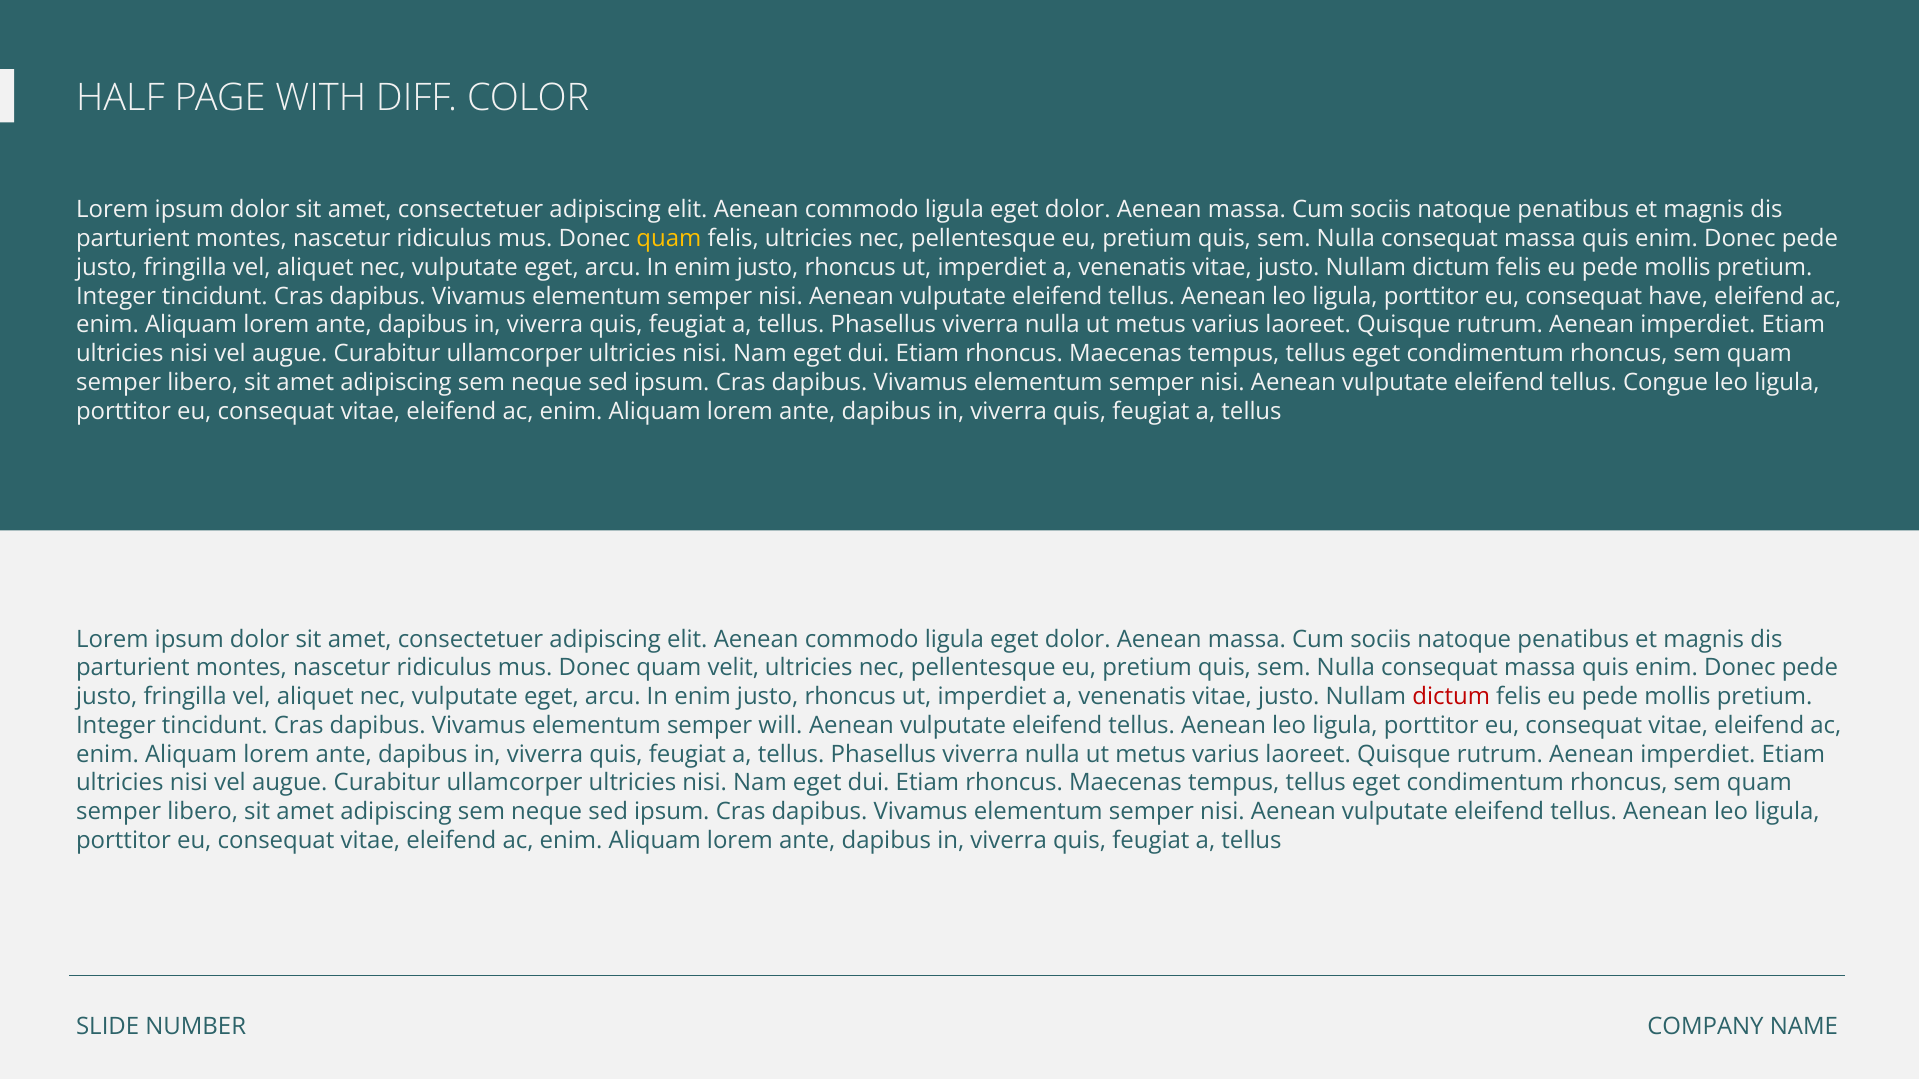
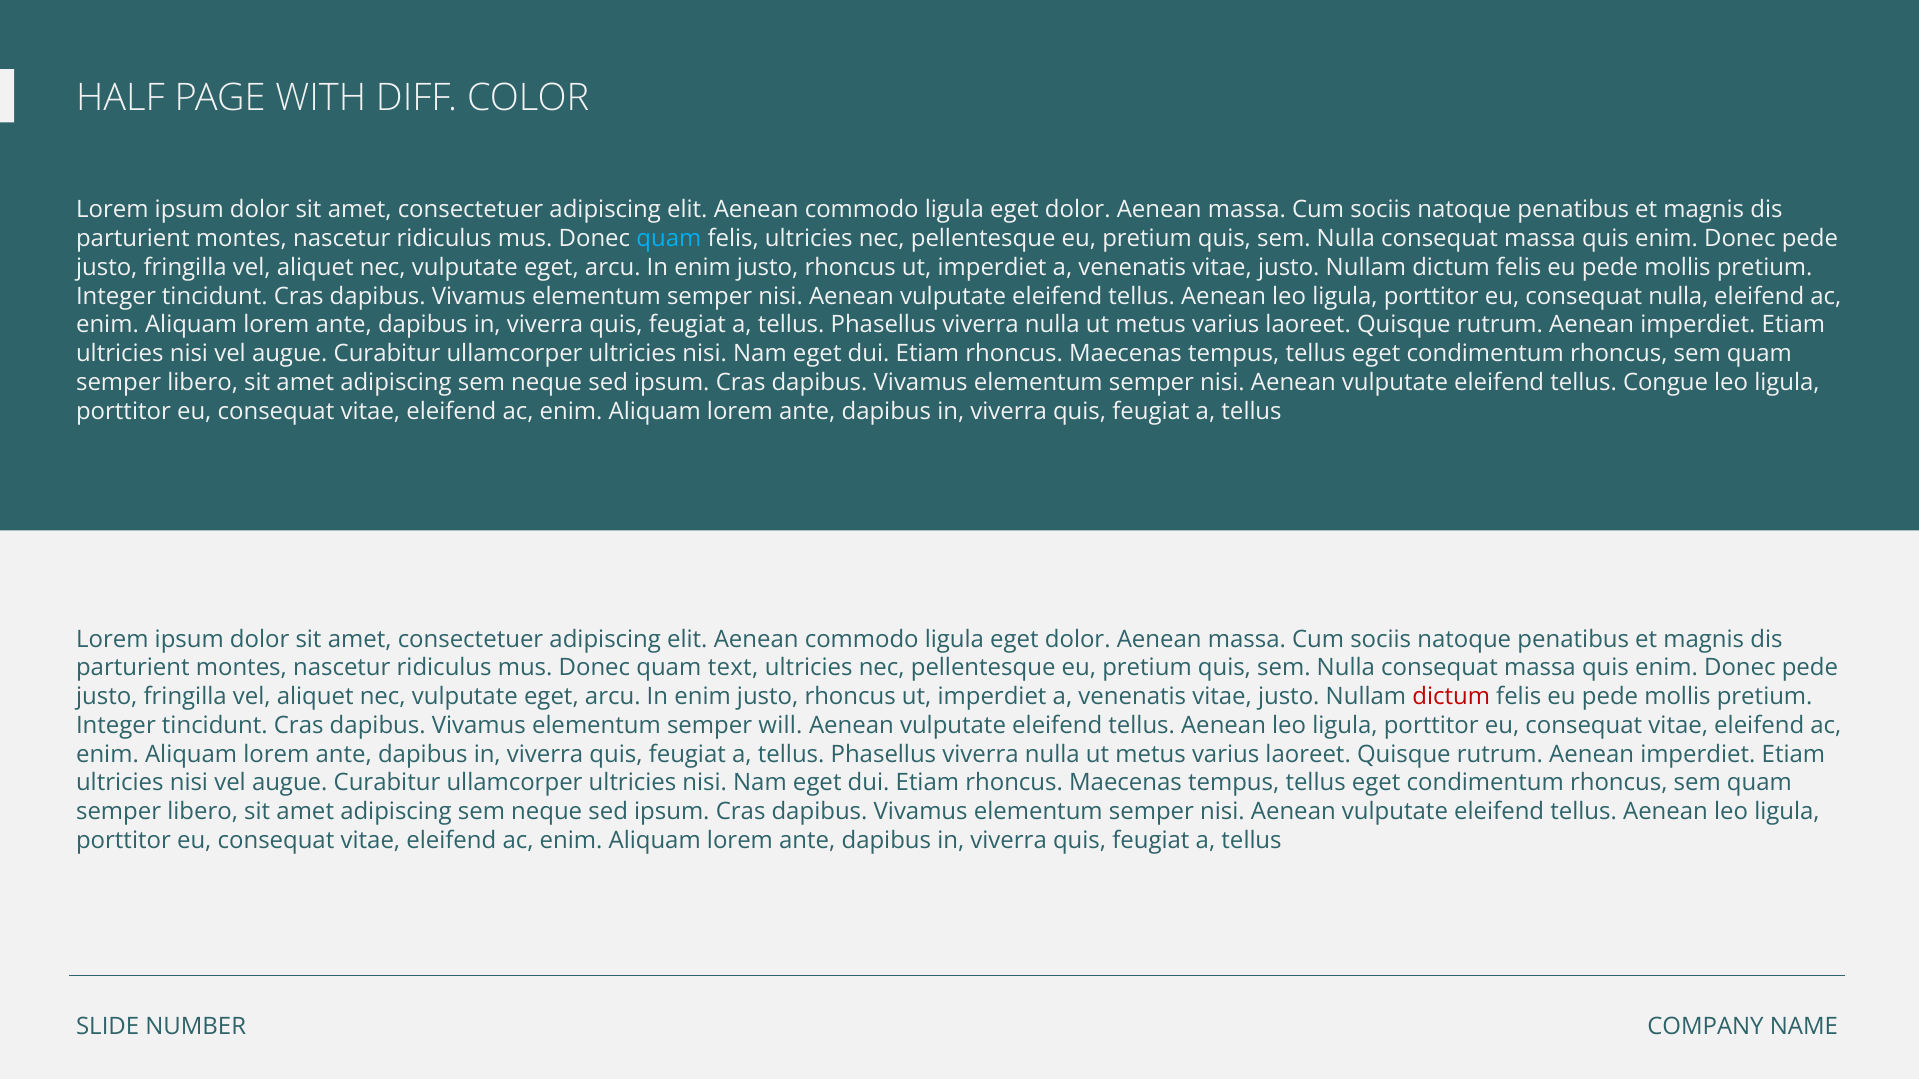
quam at (669, 239) colour: yellow -> light blue
consequat have: have -> nulla
velit: velit -> text
